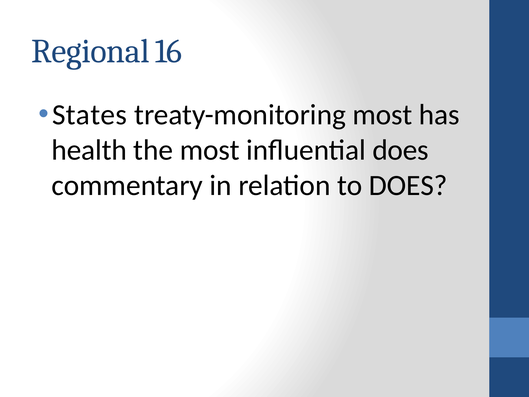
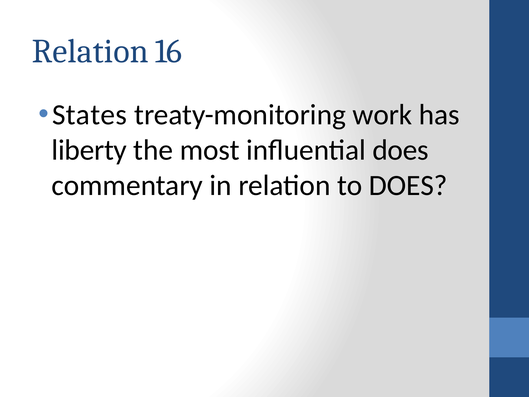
Regional at (90, 51): Regional -> Relation
treaty-monitoring most: most -> work
health: health -> liberty
